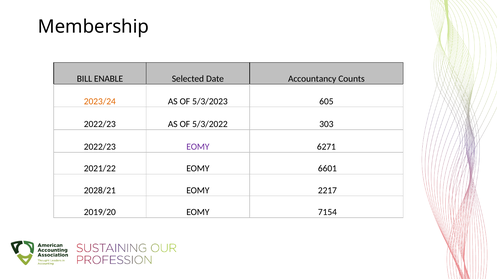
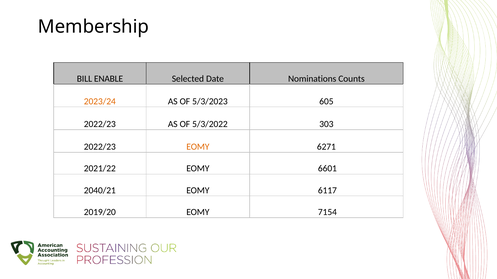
Accountancy: Accountancy -> Nominations
EOMY at (198, 147) colour: purple -> orange
2028/21: 2028/21 -> 2040/21
2217: 2217 -> 6117
